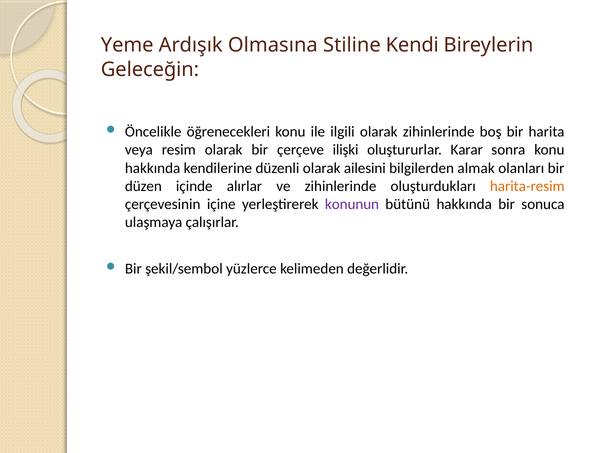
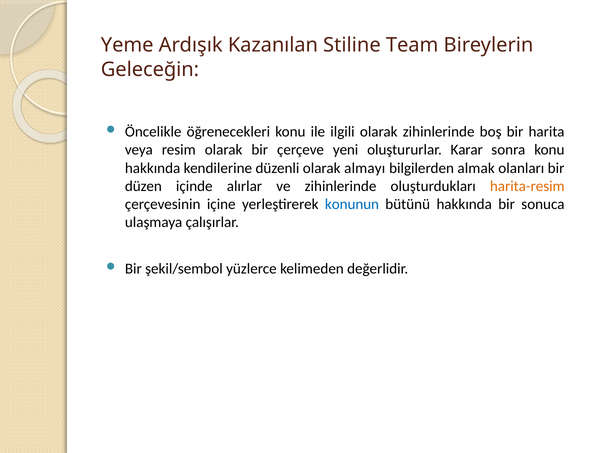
Olmasına: Olmasına -> Kazanılan
Kendi: Kendi -> Team
ilişki: ilişki -> yeni
ailesini: ailesini -> almayı
konunun colour: purple -> blue
